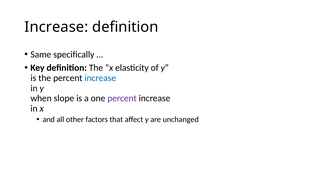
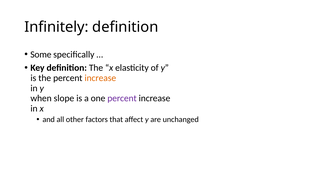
Increase at (56, 27): Increase -> Infinitely
Same: Same -> Some
increase at (100, 78) colour: blue -> orange
